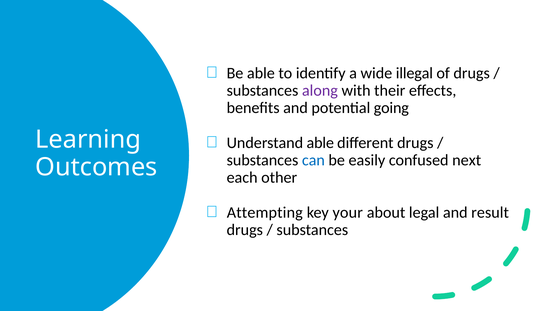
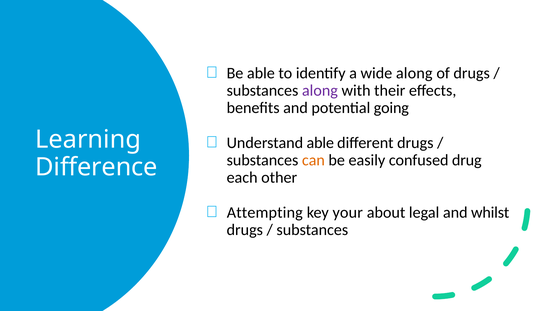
wide illegal: illegal -> along
can colour: blue -> orange
next: next -> drug
Outcomes: Outcomes -> Difference
result: result -> whilst
